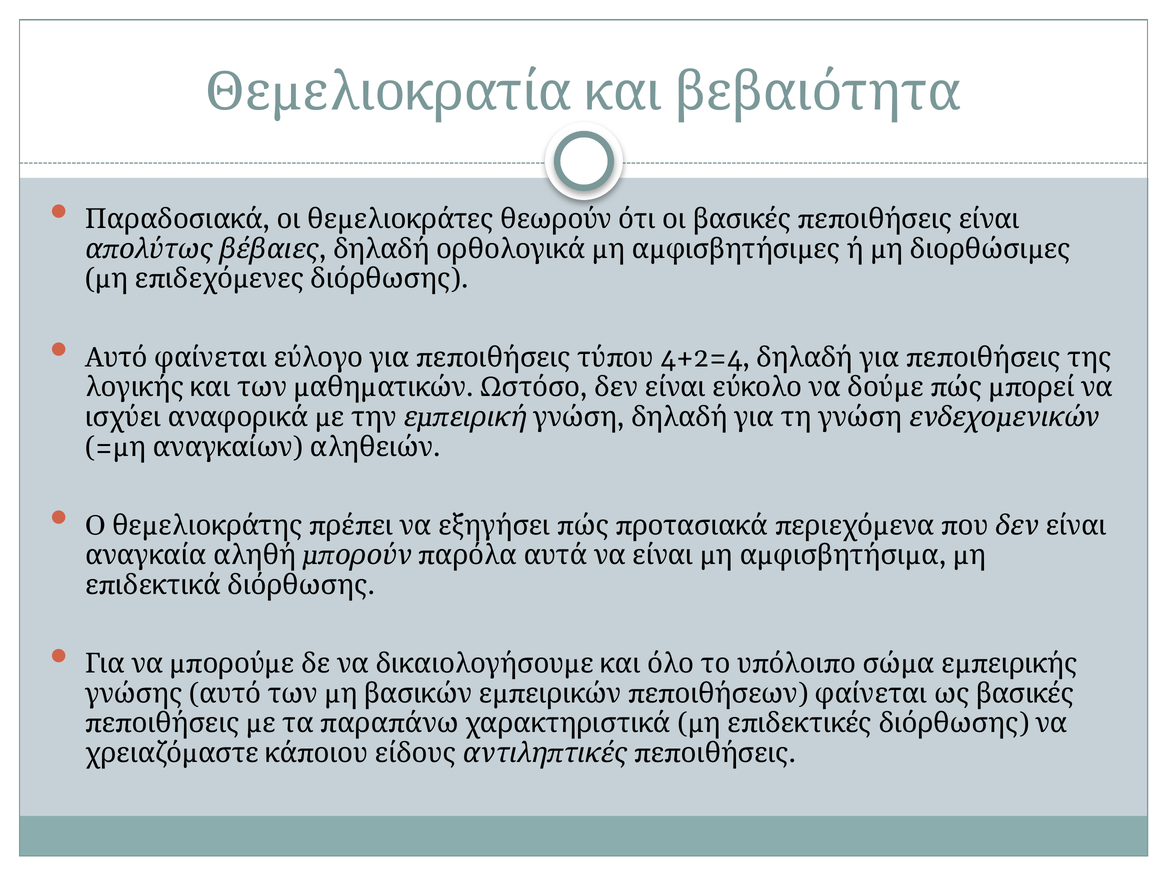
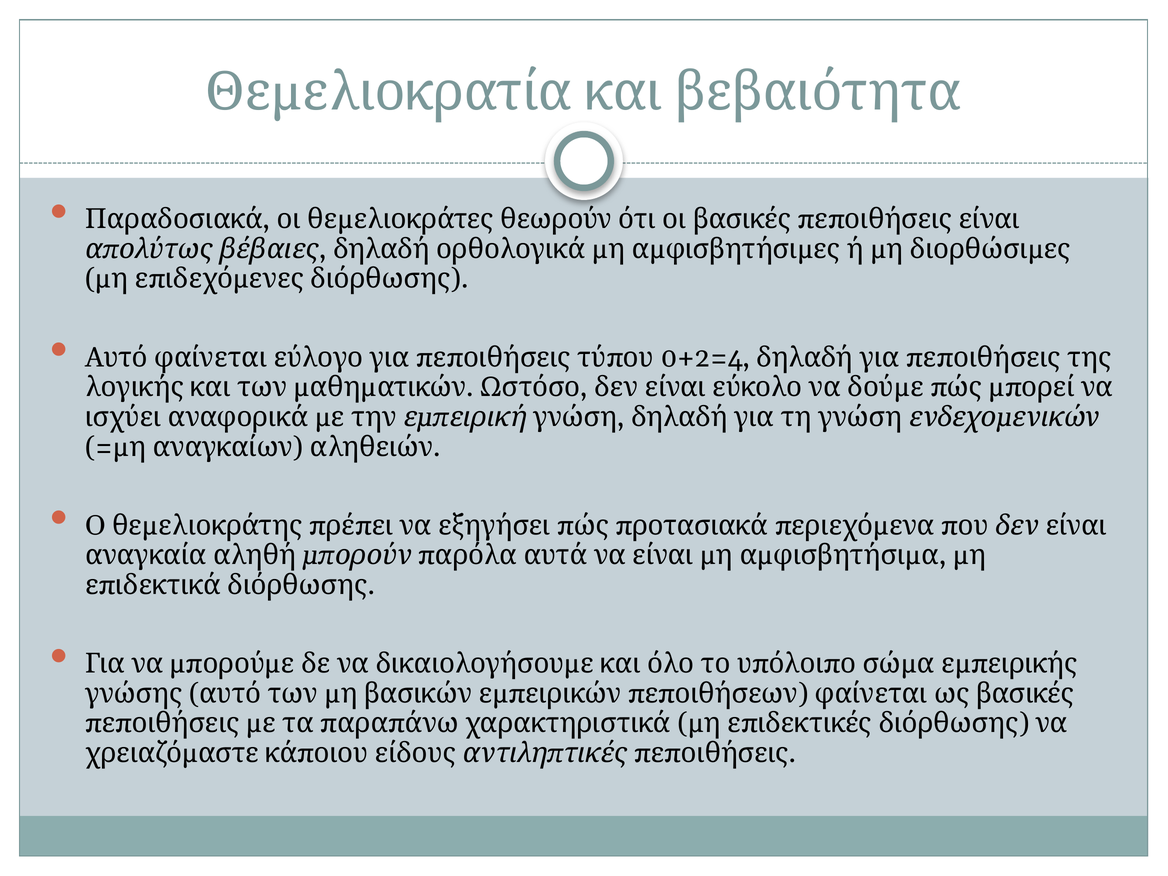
4+2=4: 4+2=4 -> 0+2=4
